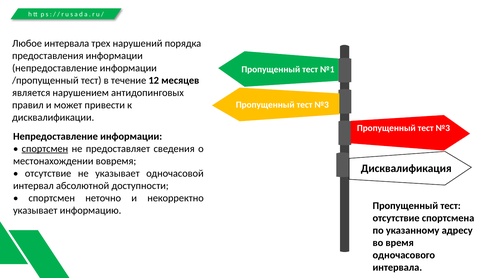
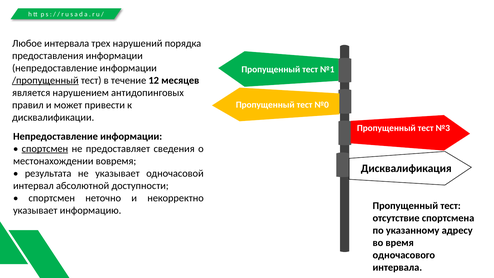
/пропущенный underline: none -> present
№3 at (322, 105): №3 -> №0
отсутствие at (48, 173): отсутствие -> результата
